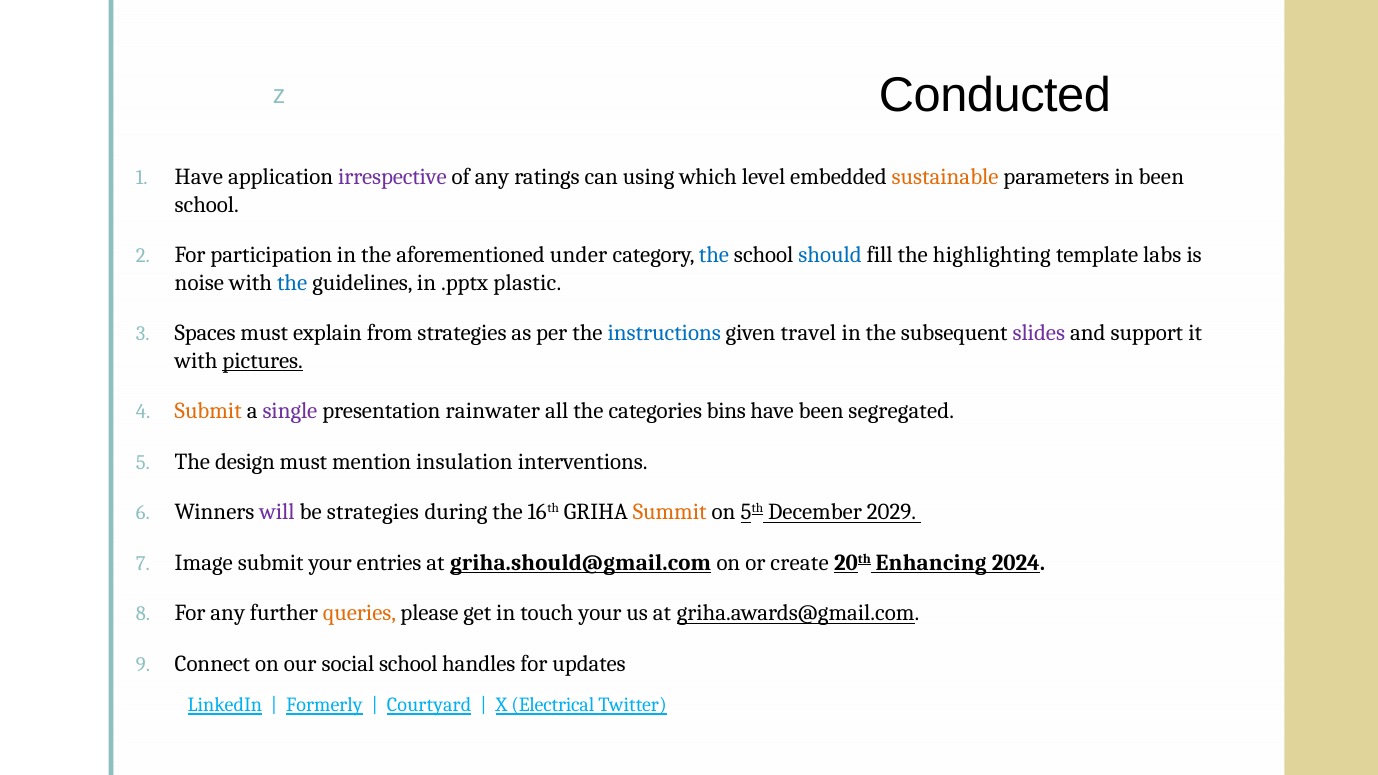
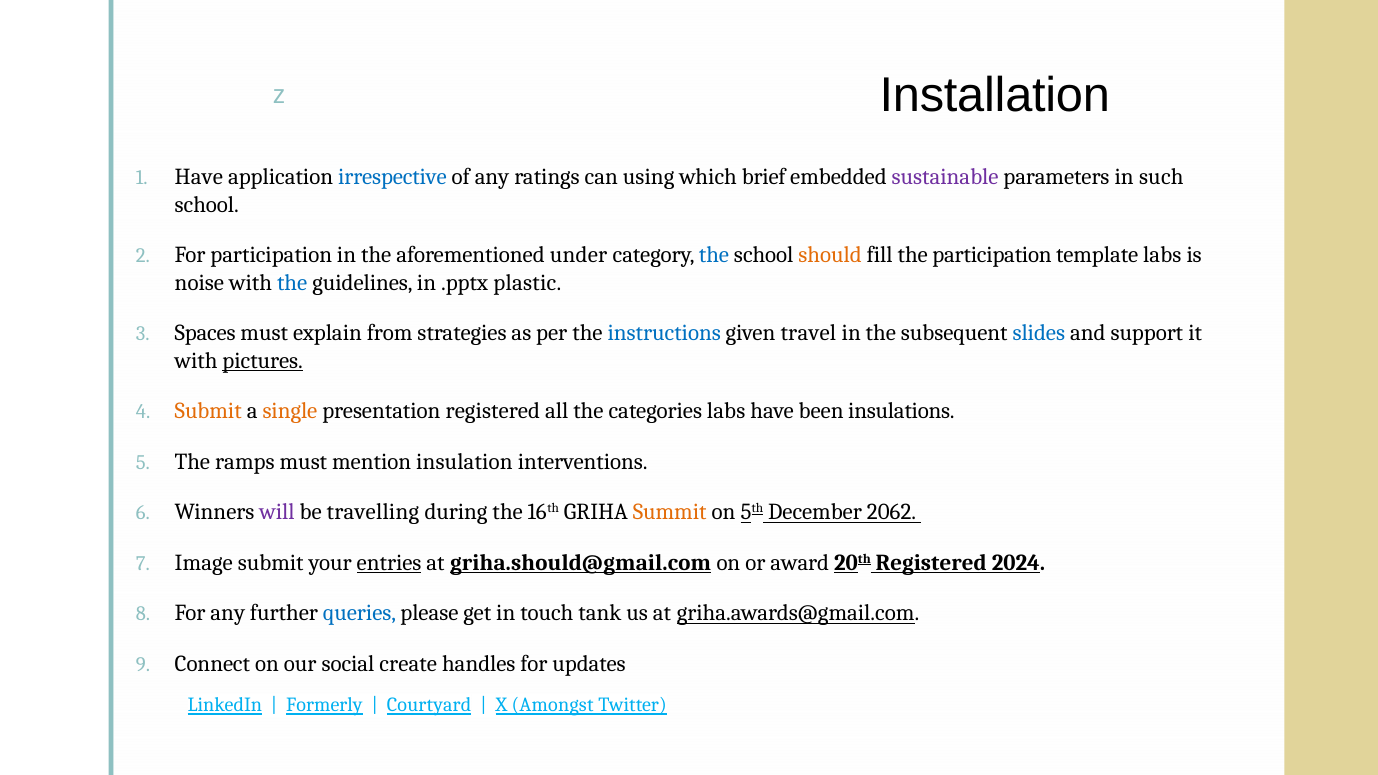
Conducted: Conducted -> Installation
irrespective colour: purple -> blue
level: level -> brief
sustainable colour: orange -> purple
in been: been -> such
should colour: blue -> orange
the highlighting: highlighting -> participation
slides colour: purple -> blue
single colour: purple -> orange
presentation rainwater: rainwater -> registered
categories bins: bins -> labs
segregated: segregated -> insulations
design: design -> ramps
be strategies: strategies -> travelling
2029: 2029 -> 2062
entries underline: none -> present
create: create -> award
20th Enhancing: Enhancing -> Registered
queries colour: orange -> blue
touch your: your -> tank
social school: school -> create
Electrical: Electrical -> Amongst
